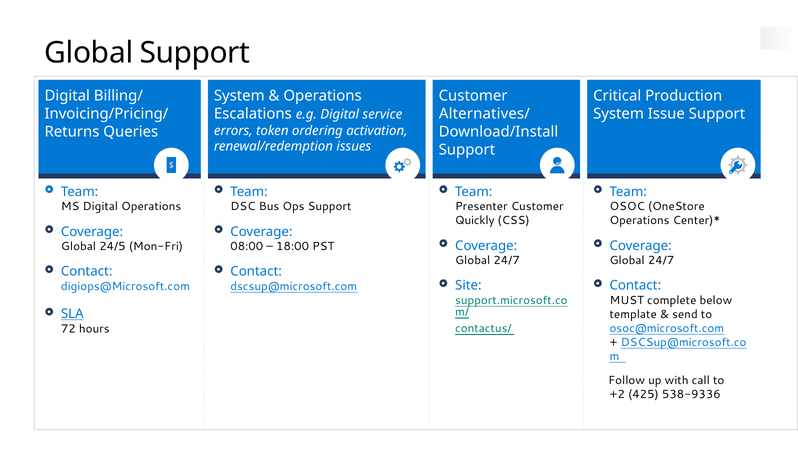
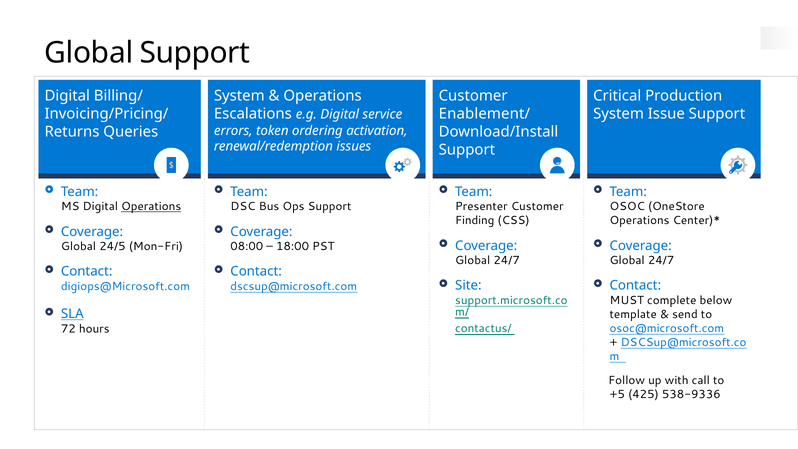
Alternatives/: Alternatives/ -> Enablement/
Operations at (151, 207) underline: none -> present
Quickly: Quickly -> Finding
+2: +2 -> +5
